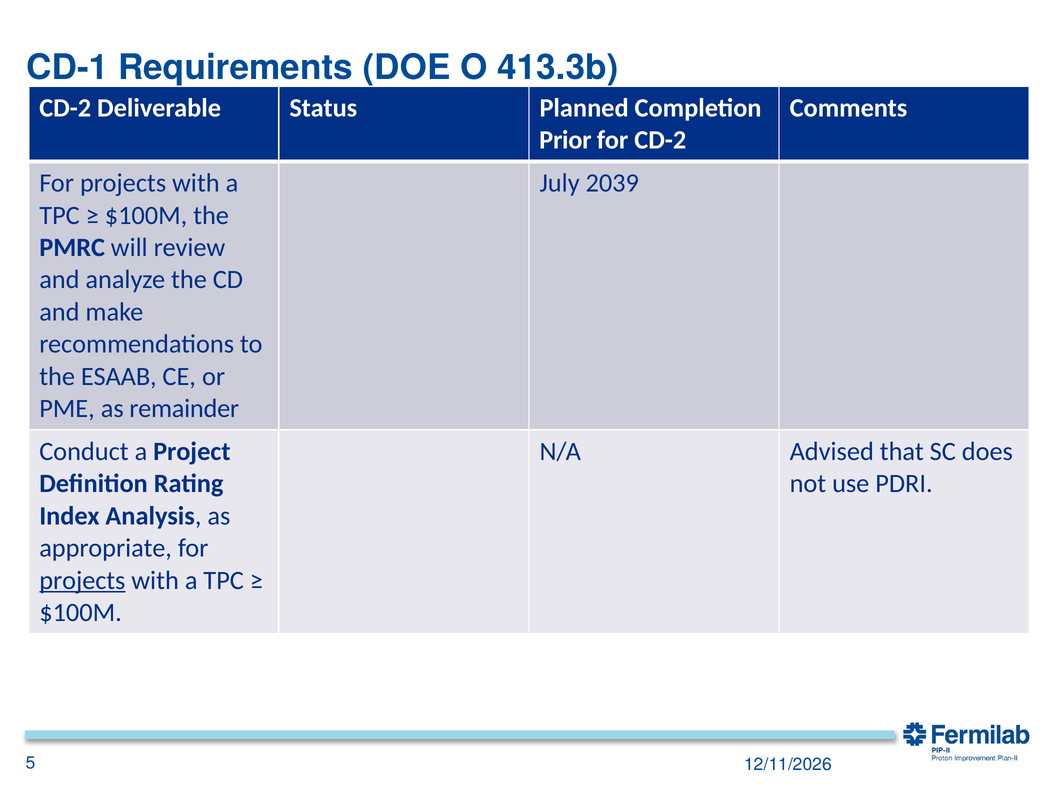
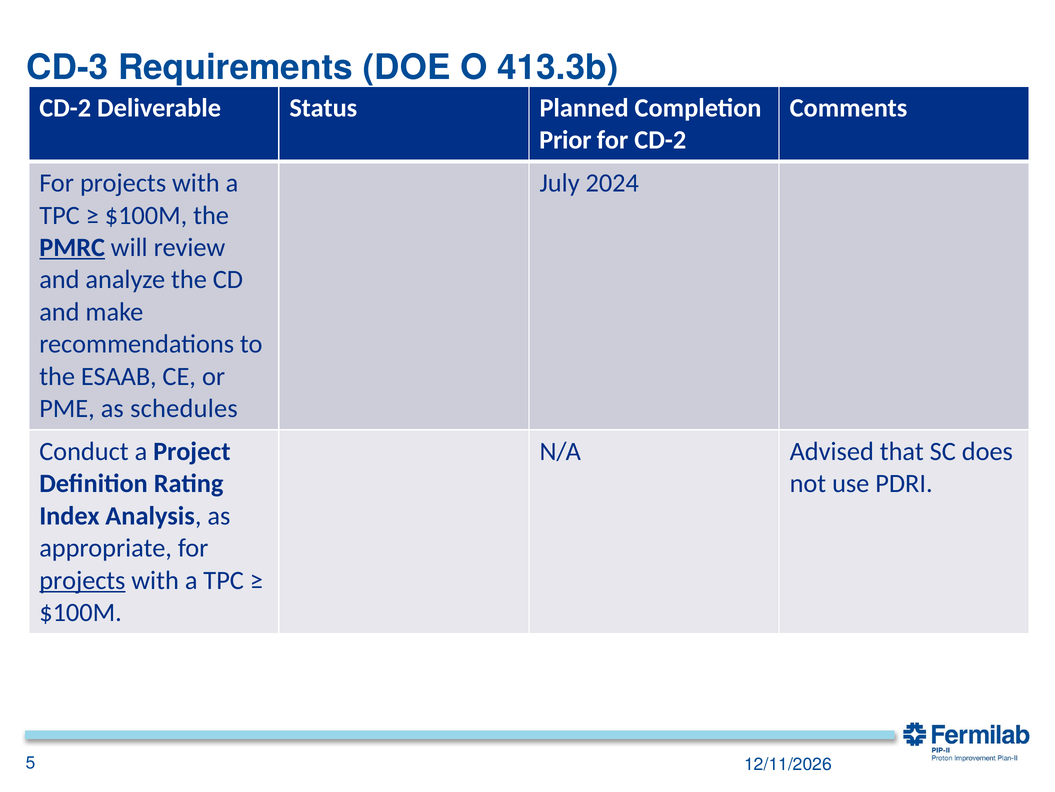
CD-1: CD-1 -> CD-3
2039: 2039 -> 2024
PMRC underline: none -> present
remainder: remainder -> schedules
